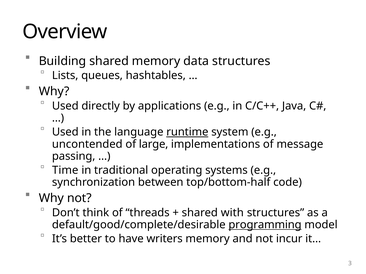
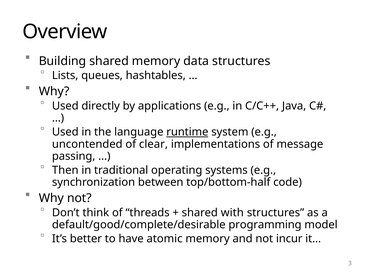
large: large -> clear
Time: Time -> Then
programming underline: present -> none
writers: writers -> atomic
